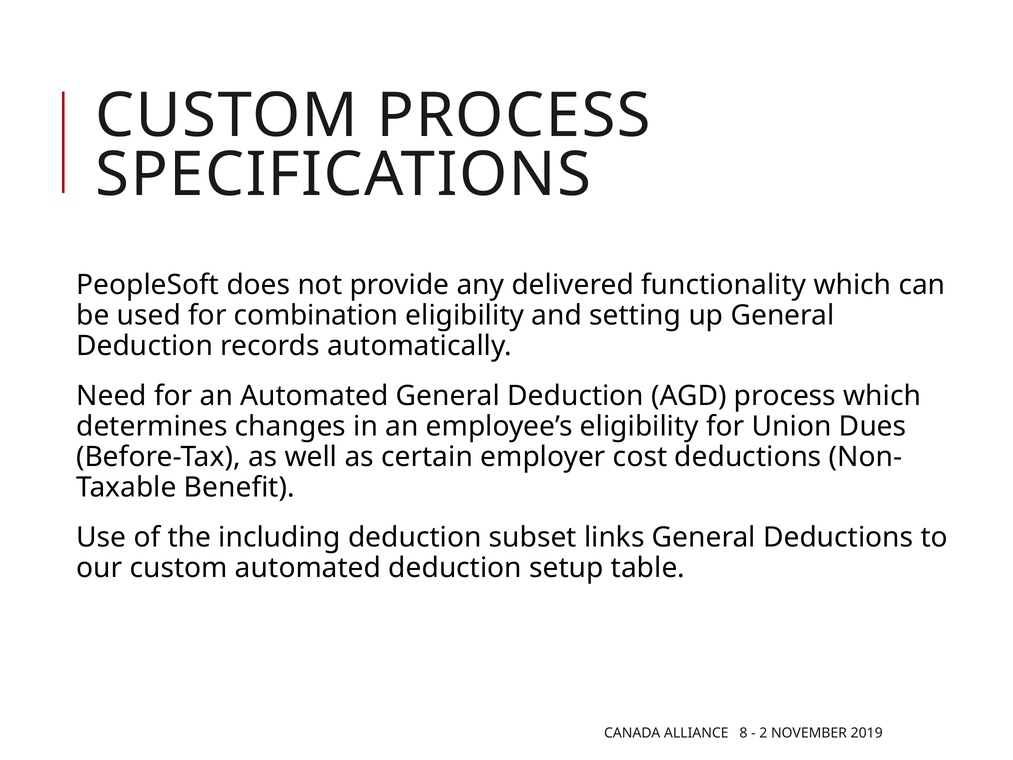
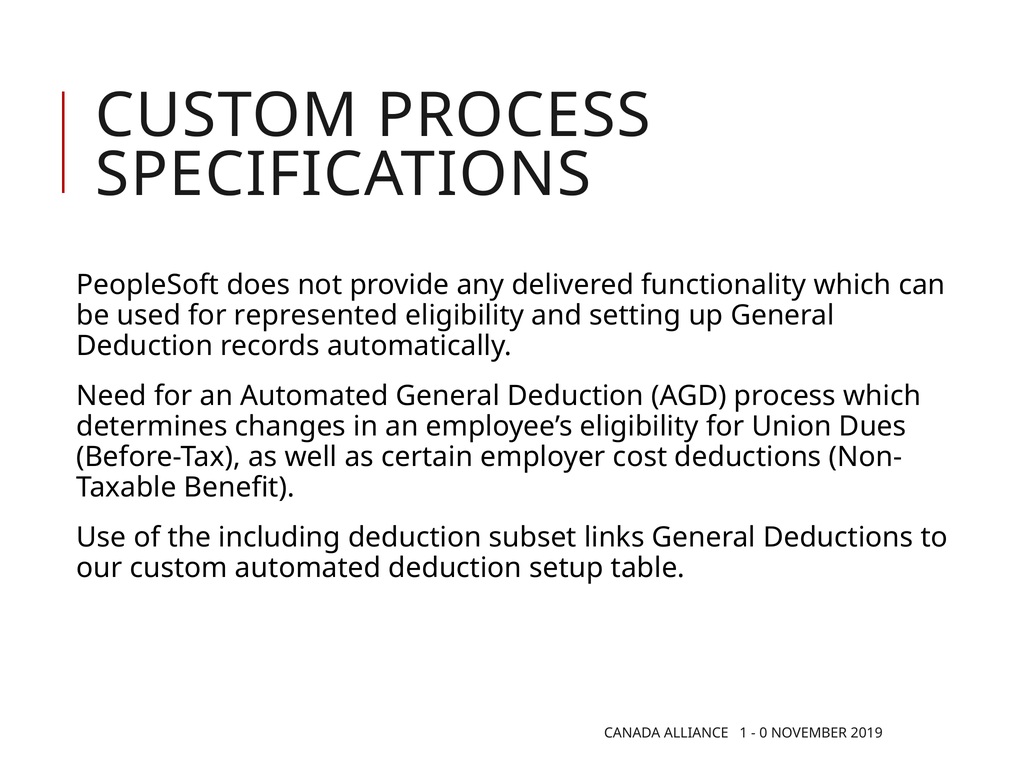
combination: combination -> represented
8: 8 -> 1
2: 2 -> 0
